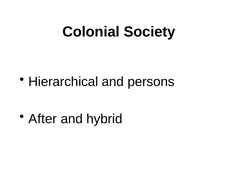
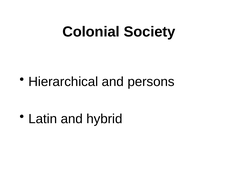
After: After -> Latin
